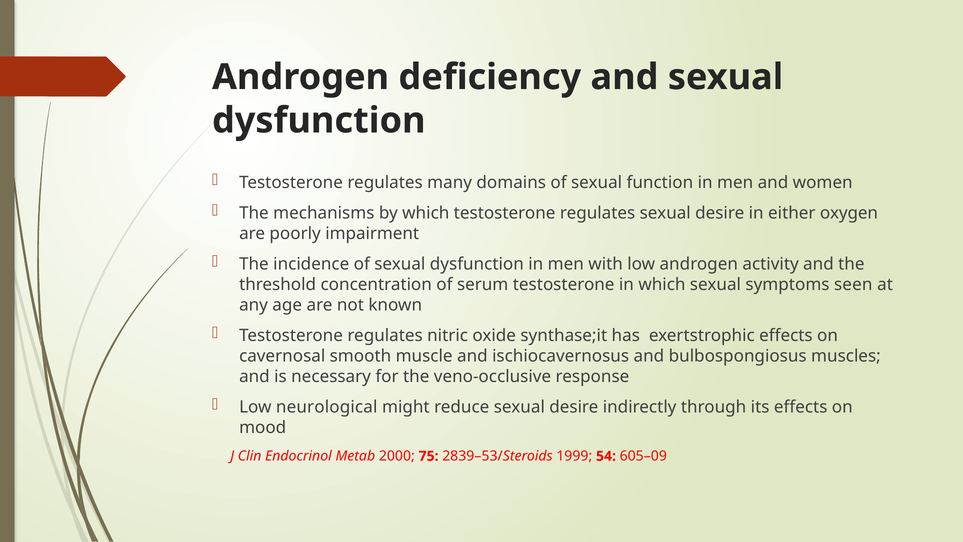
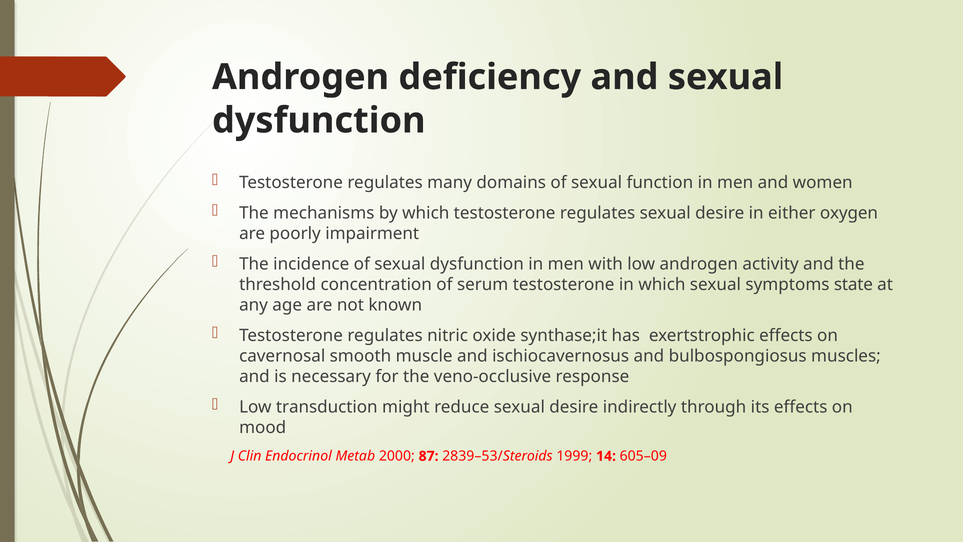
seen: seen -> state
neurological: neurological -> transduction
75: 75 -> 87
54: 54 -> 14
